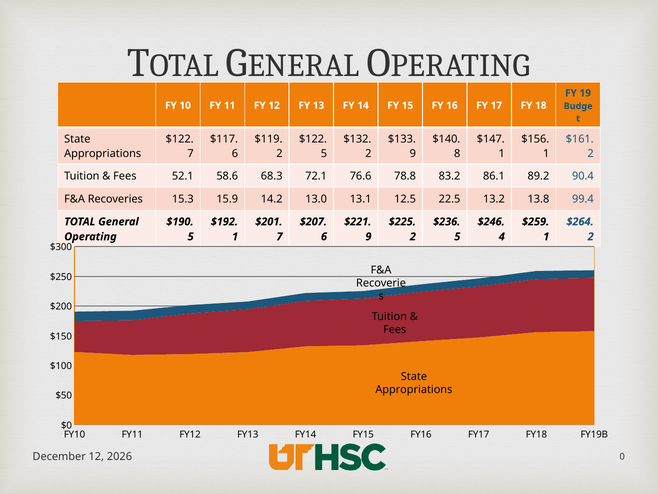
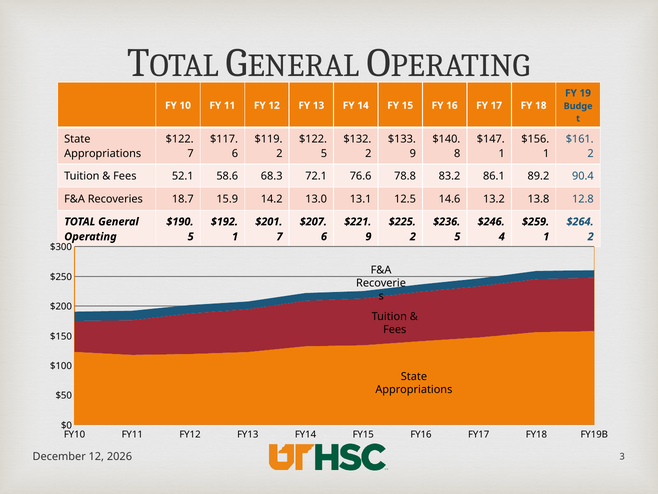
15.3: 15.3 -> 18.7
22.5: 22.5 -> 14.6
99.4: 99.4 -> 12.8
0: 0 -> 3
